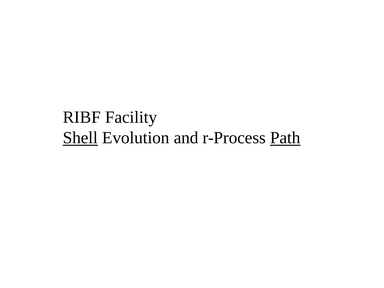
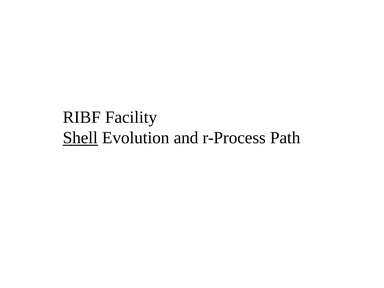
Path underline: present -> none
